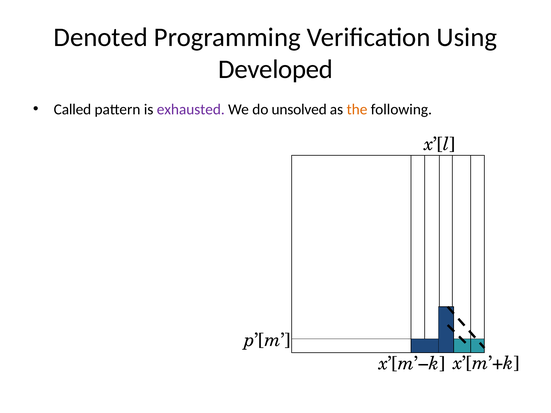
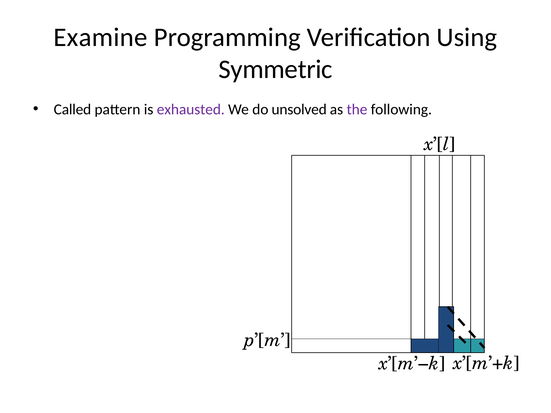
Denoted: Denoted -> Examine
Developed: Developed -> Symmetric
the colour: orange -> purple
